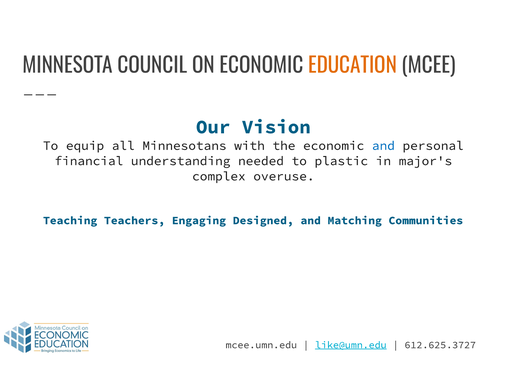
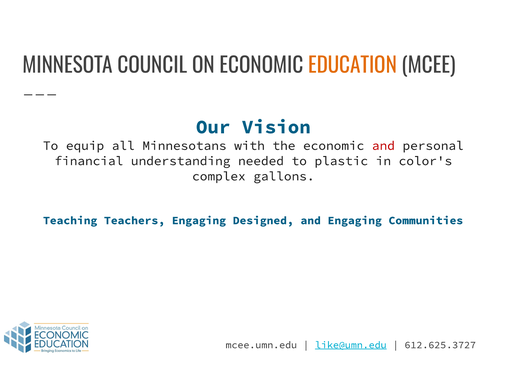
and at (383, 146) colour: blue -> red
major's: major's -> color's
overuse: overuse -> gallons
and Matching: Matching -> Engaging
